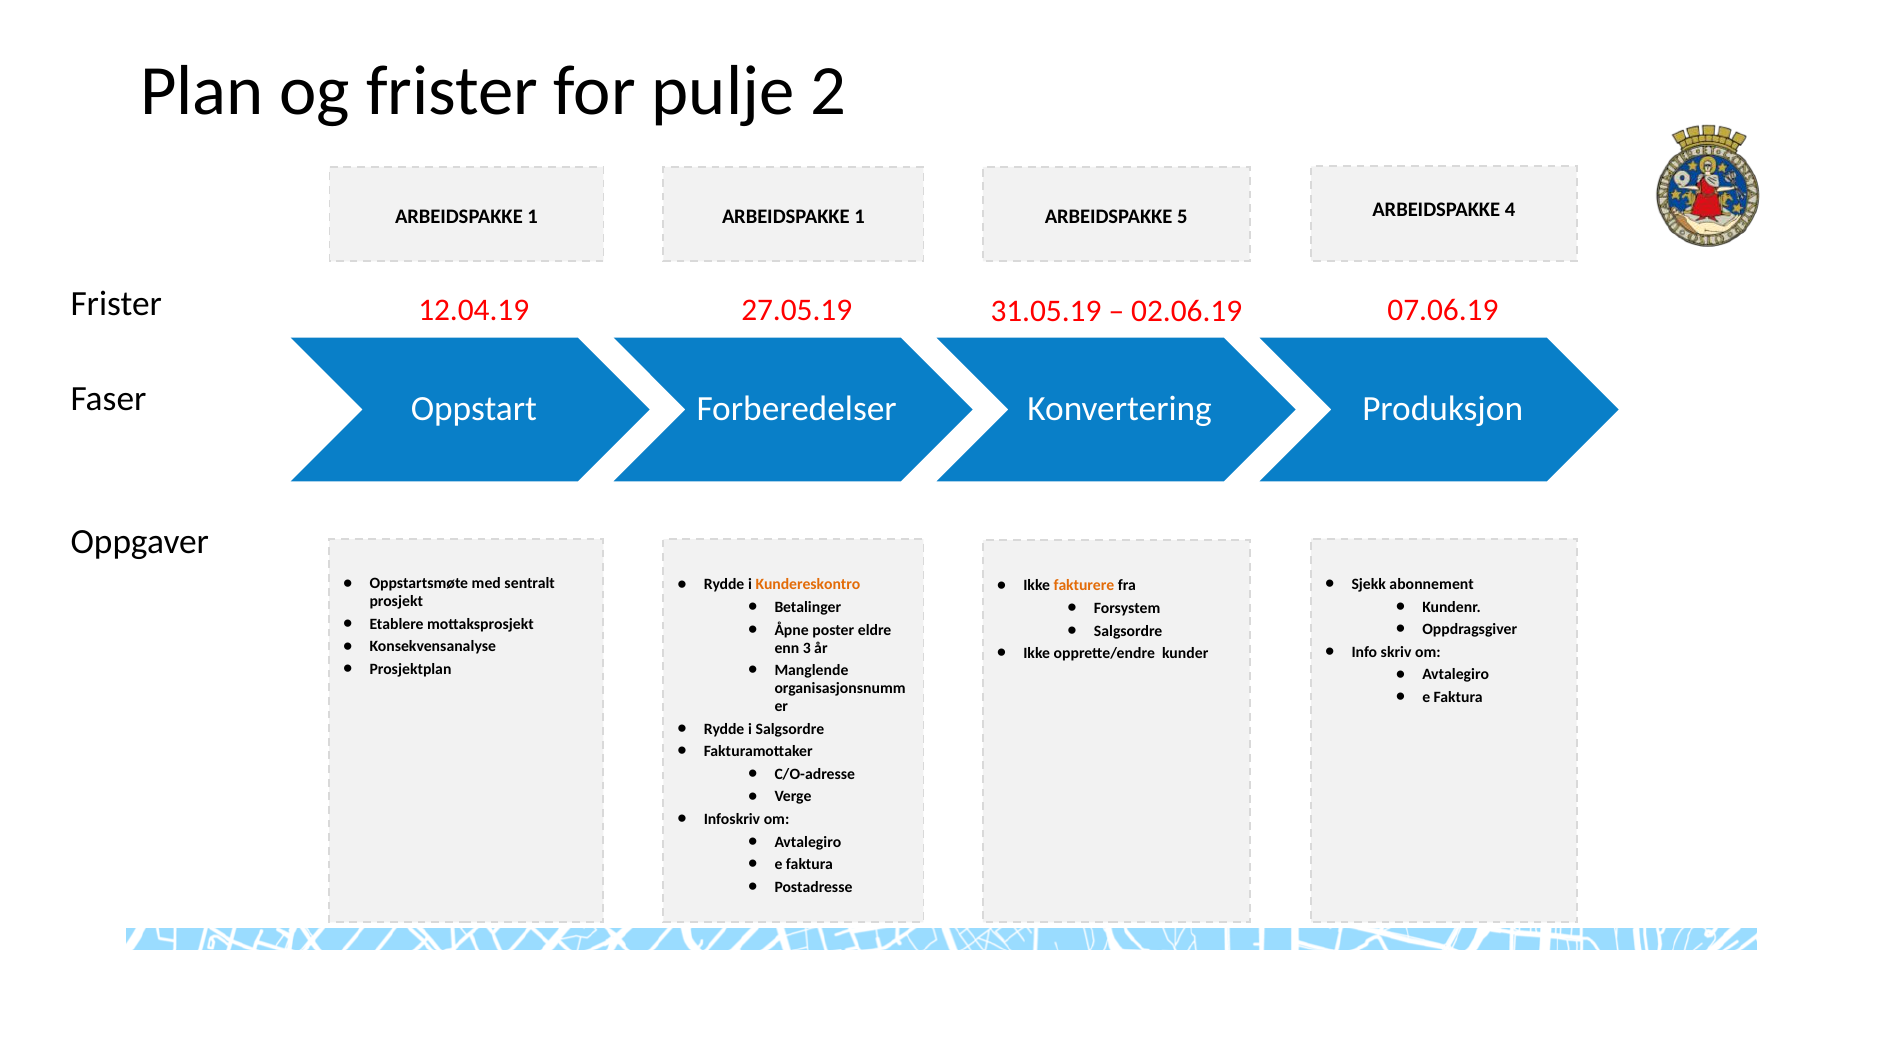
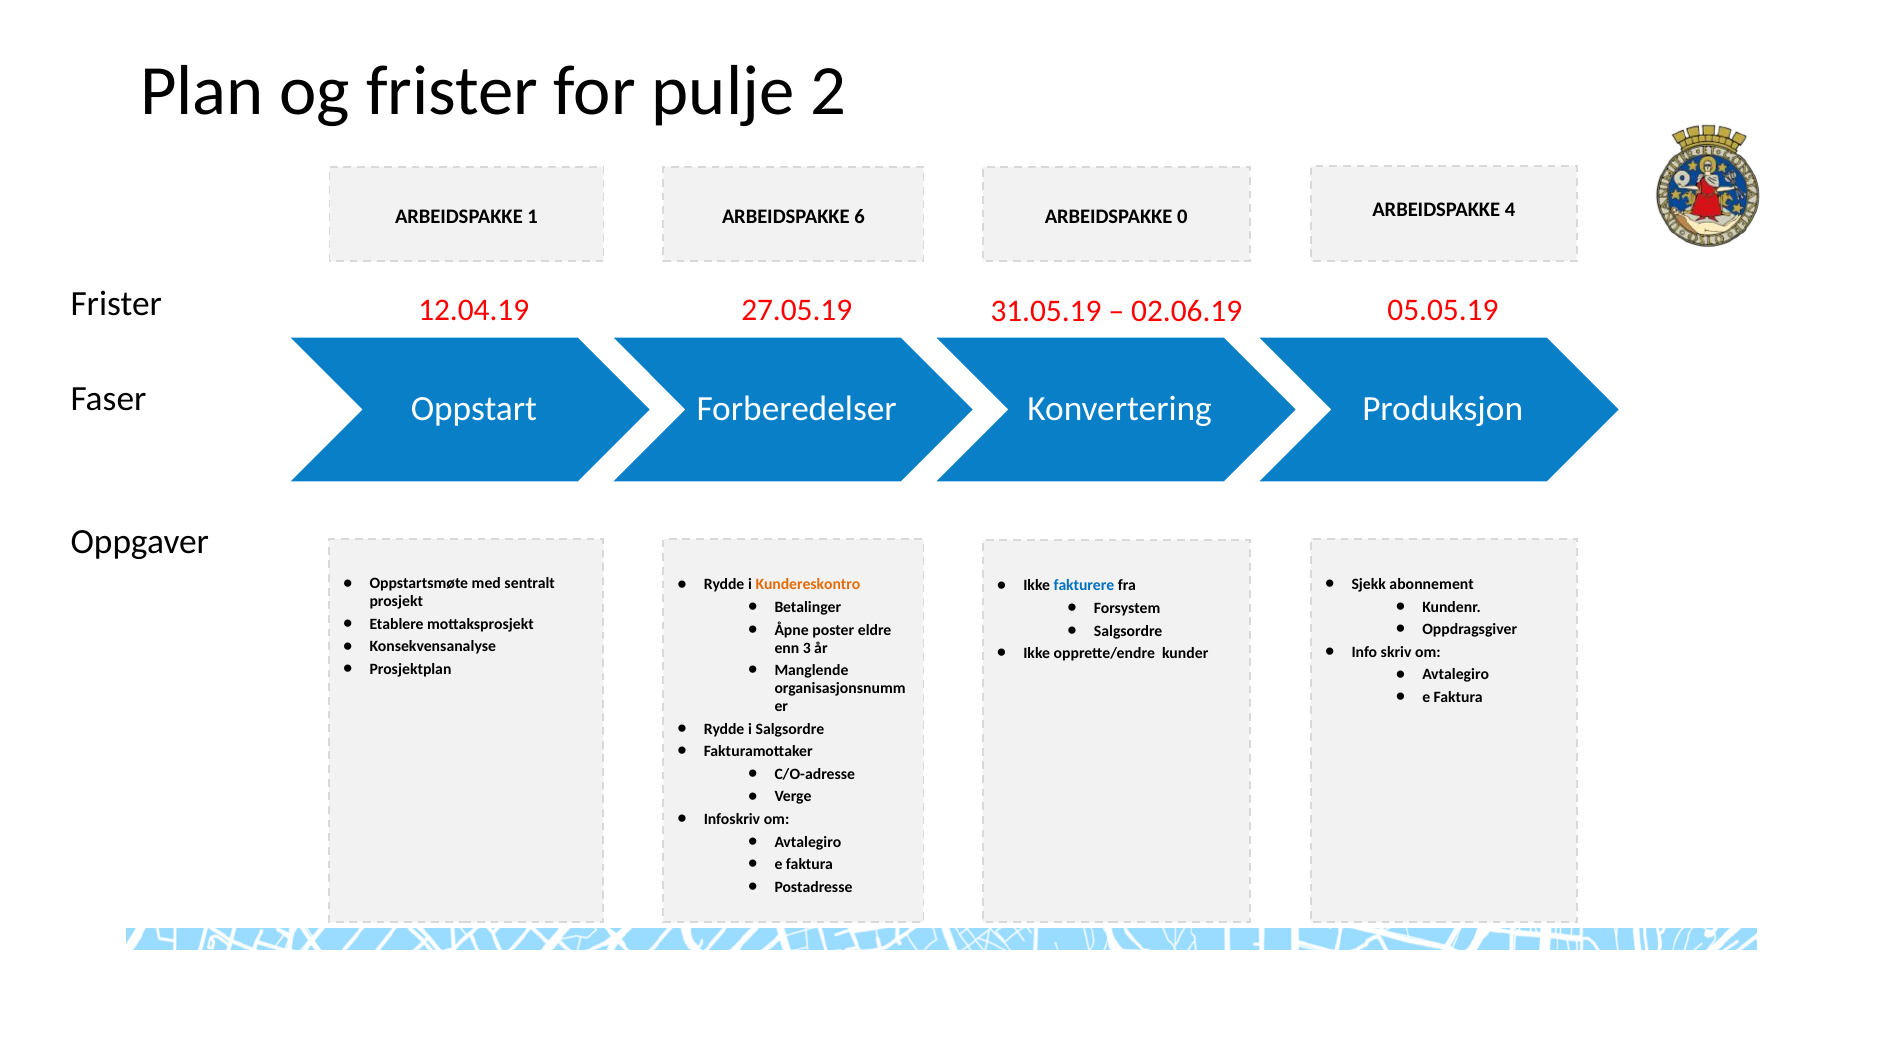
1 at (859, 217): 1 -> 6
5: 5 -> 0
07.06.19: 07.06.19 -> 05.05.19
fakturere colour: orange -> blue
